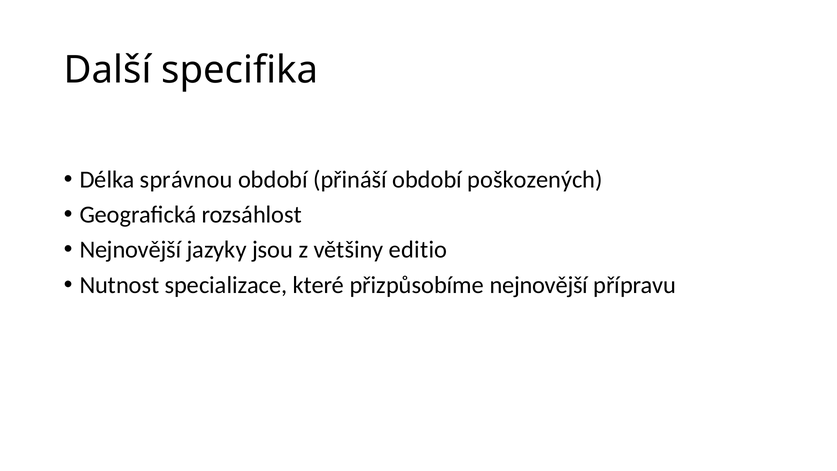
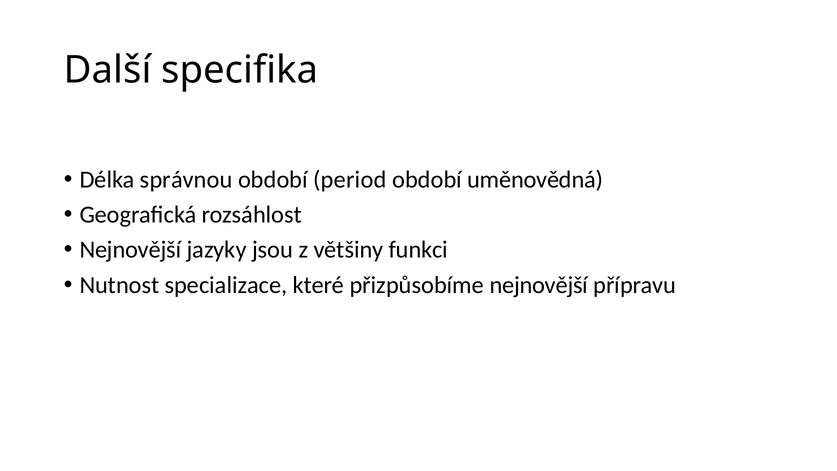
přináší: přináší -> period
poškozených: poškozených -> uměnovědná
editio: editio -> funkci
